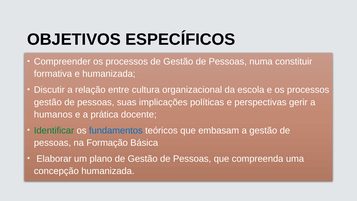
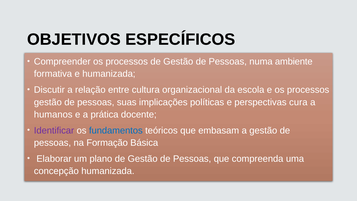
constituir: constituir -> ambiente
gerir: gerir -> cura
Identificar colour: green -> purple
